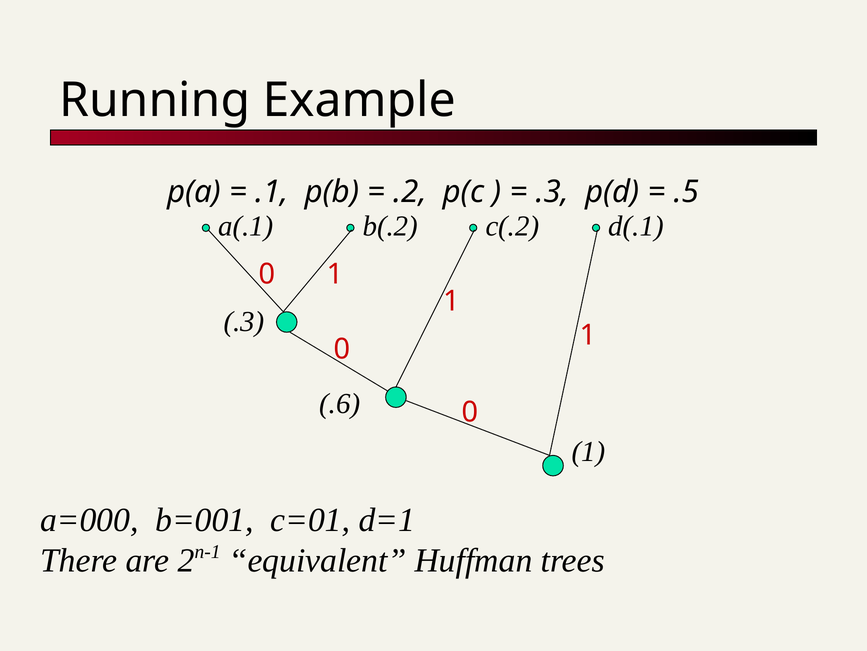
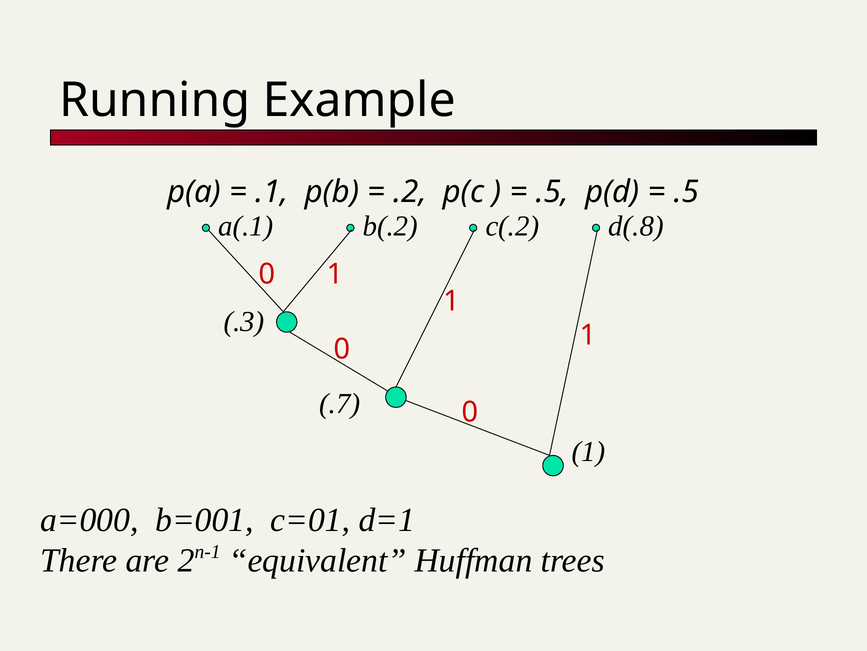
.3 at (552, 191): .3 -> .5
d(.1: d(.1 -> d(.8
.6: .6 -> .7
